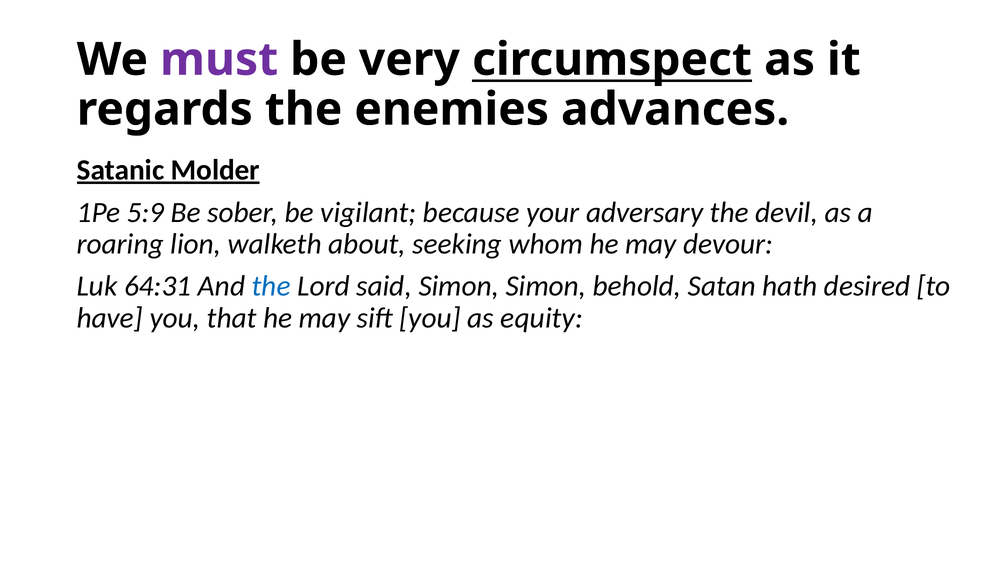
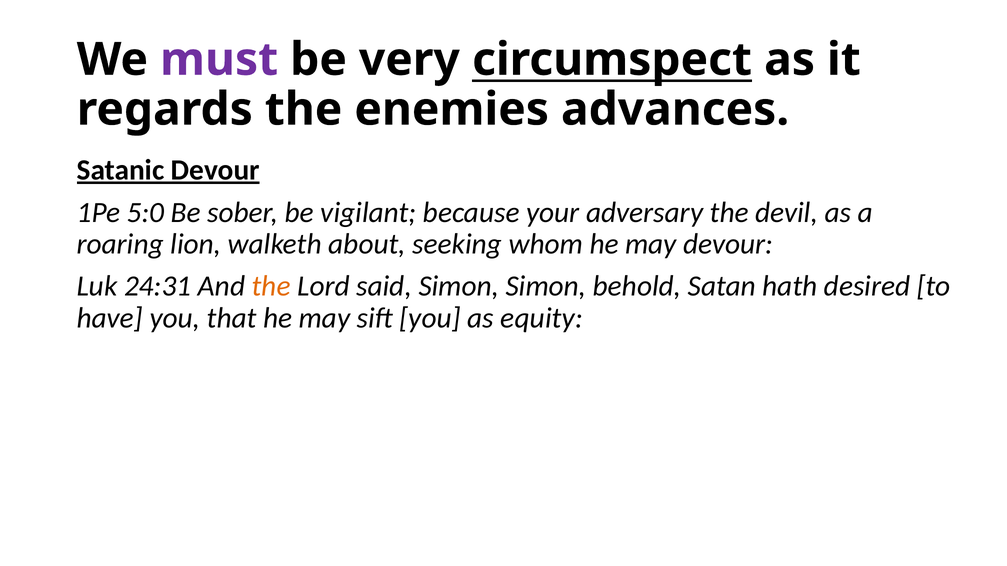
Satanic Molder: Molder -> Devour
5:9: 5:9 -> 5:0
64:31: 64:31 -> 24:31
the at (271, 286) colour: blue -> orange
